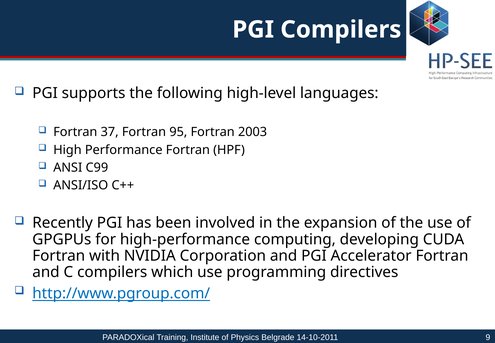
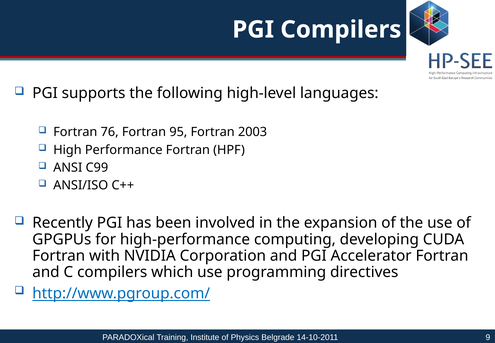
37: 37 -> 76
